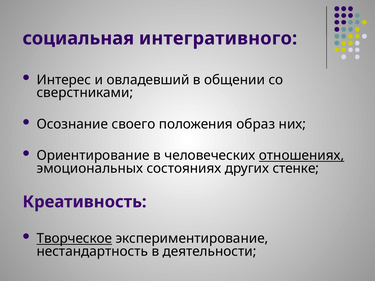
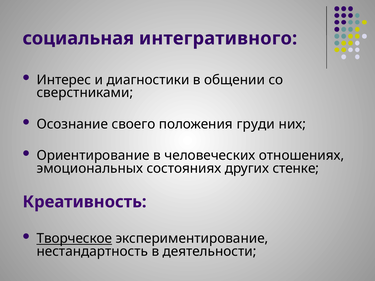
овладевший: овладевший -> диагностики
образ: образ -> груди
отношениях underline: present -> none
